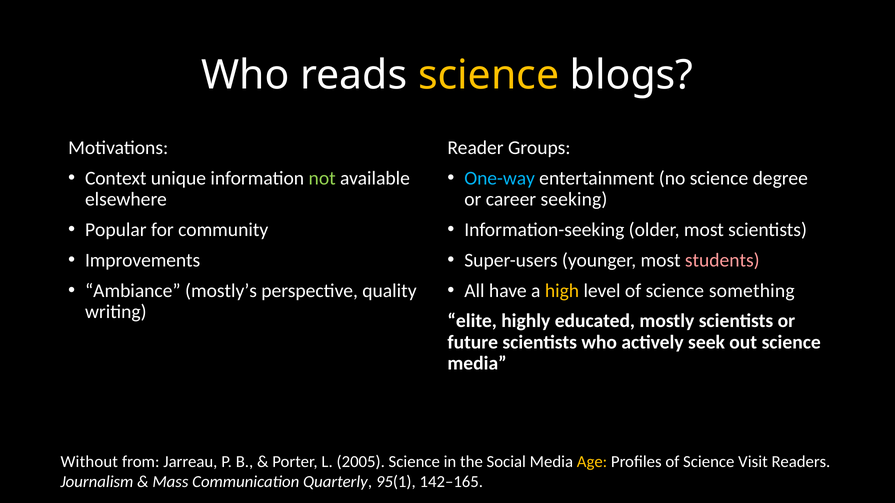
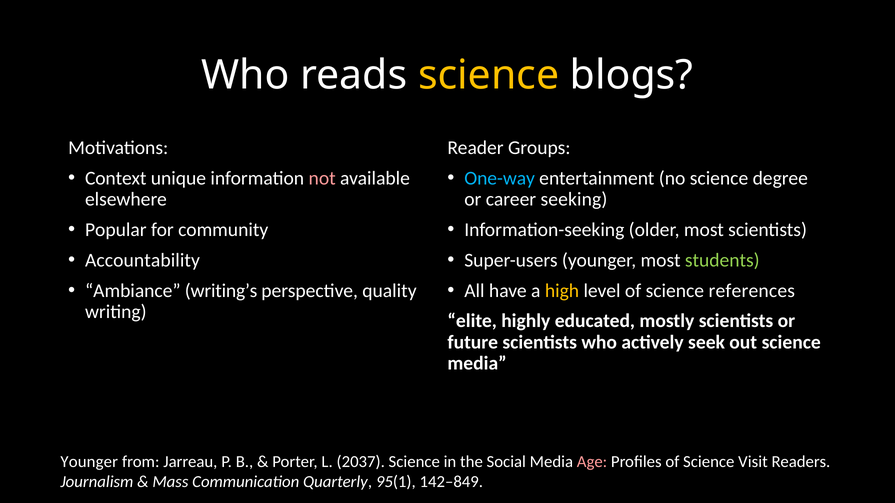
not colour: light green -> pink
Improvements: Improvements -> Accountability
students colour: pink -> light green
mostly’s: mostly’s -> writing’s
something: something -> references
Without at (89, 462): Without -> Younger
2005: 2005 -> 2037
Age colour: yellow -> pink
142–165: 142–165 -> 142–849
